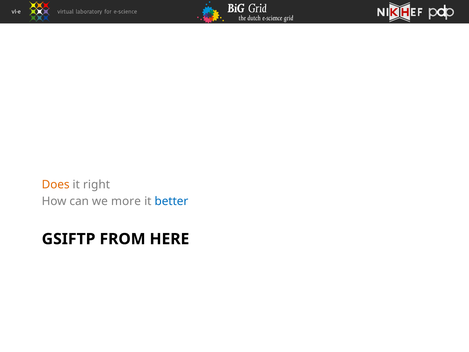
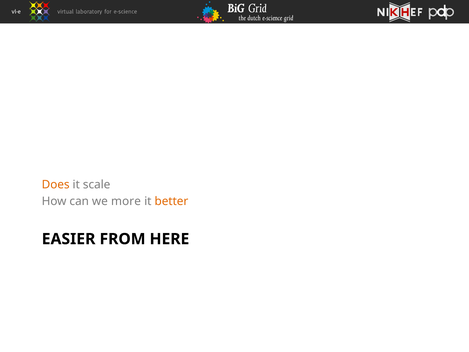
right: right -> scale
better colour: blue -> orange
GSIFTP: GSIFTP -> EASIER
